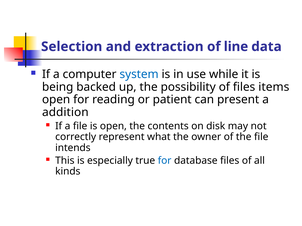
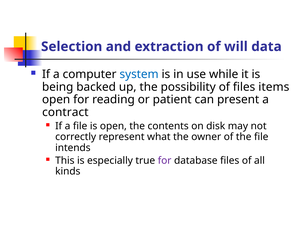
line: line -> will
addition: addition -> contract
for at (165, 161) colour: blue -> purple
